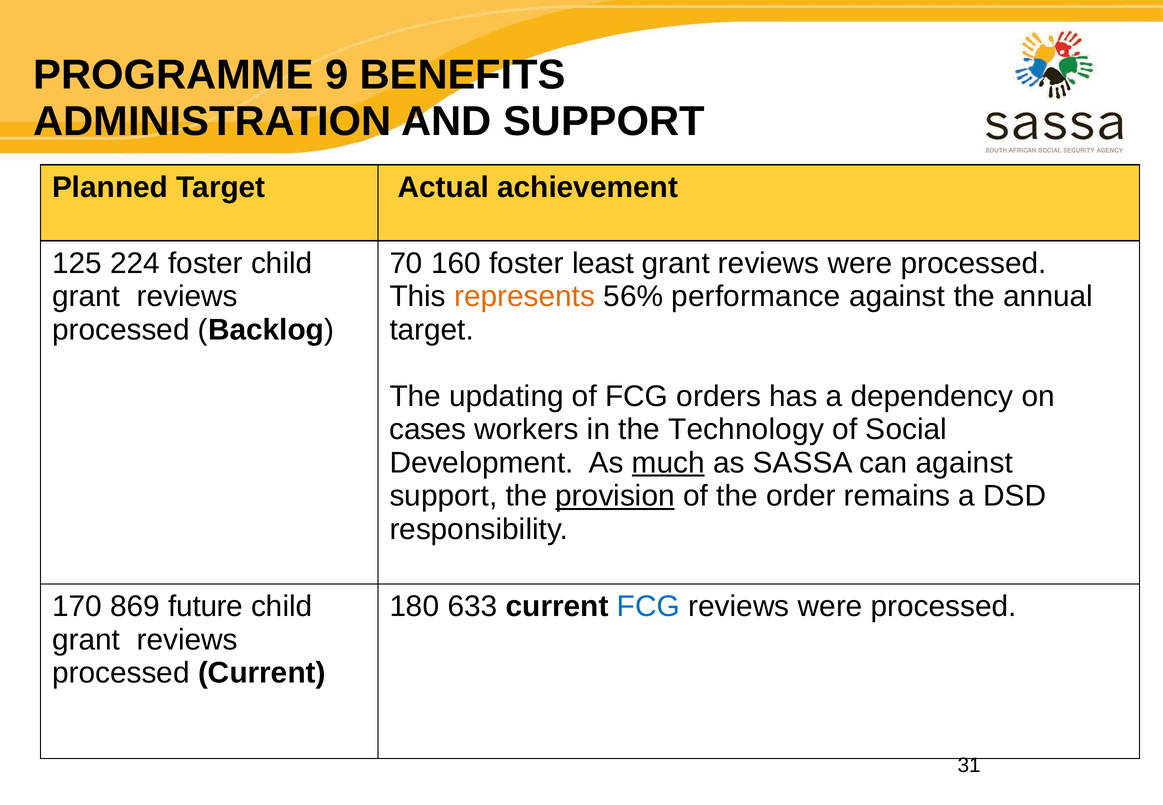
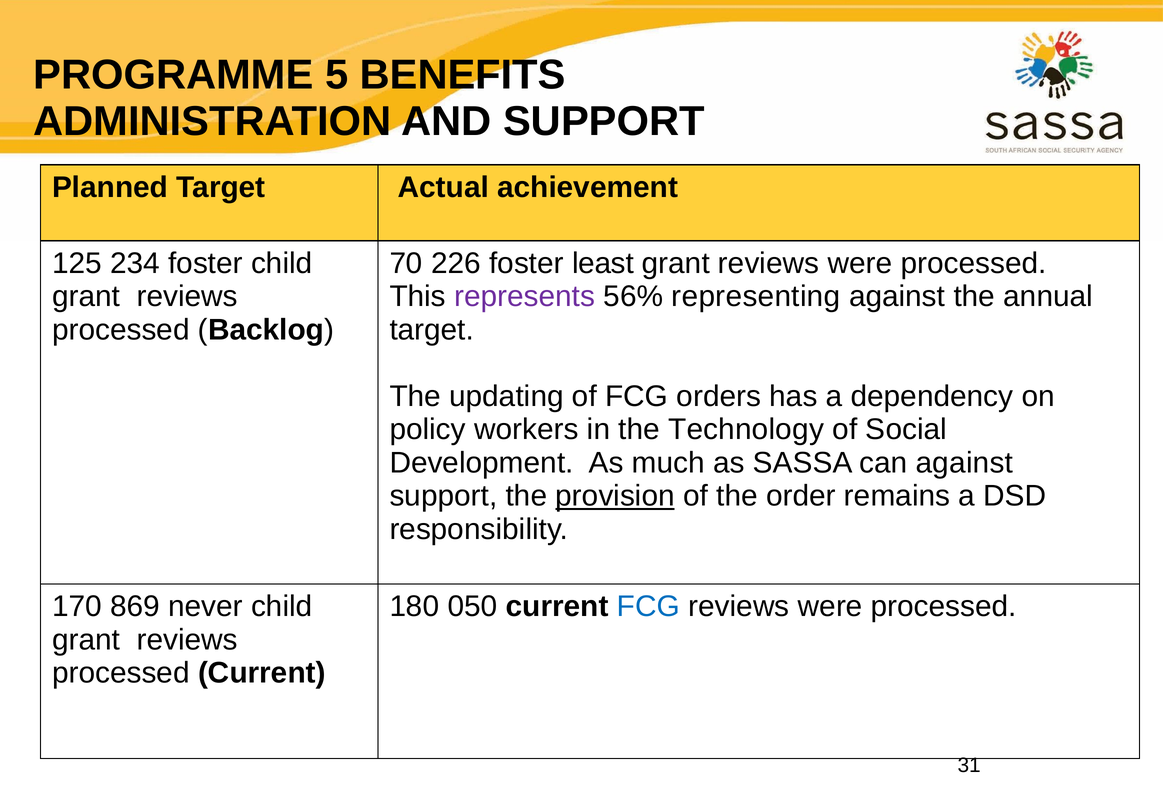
9: 9 -> 5
224: 224 -> 234
160: 160 -> 226
represents colour: orange -> purple
performance: performance -> representing
cases: cases -> policy
much underline: present -> none
future: future -> never
633: 633 -> 050
